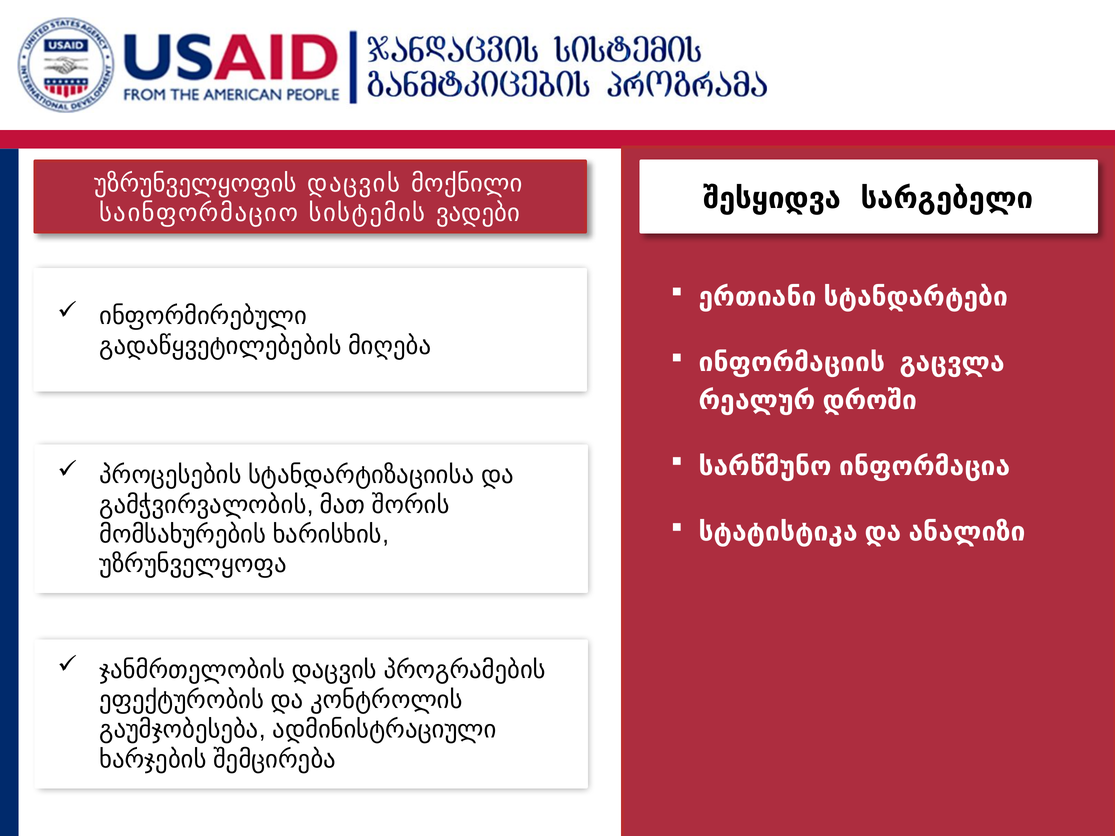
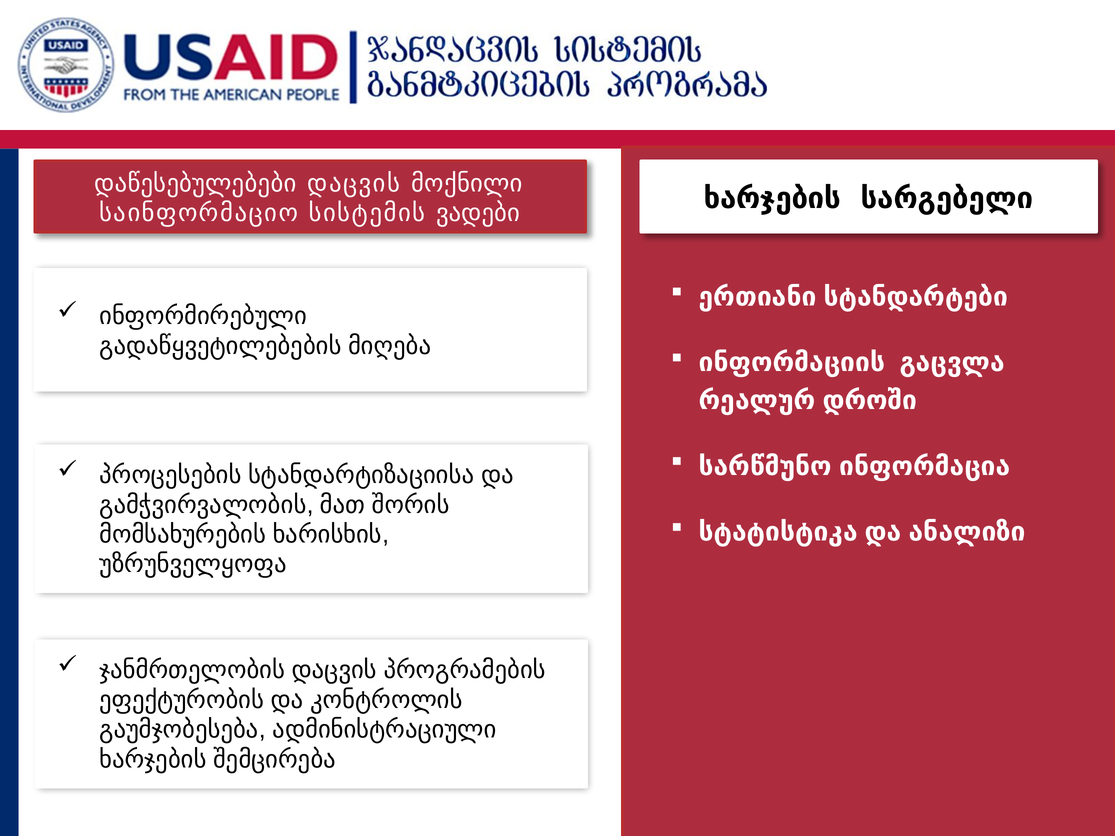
უზრუნველყოფის: უზრუნველყოფის -> დაწესებულებები
შესყიდვა at (772, 199): შესყიდვა -> ხარჯების
